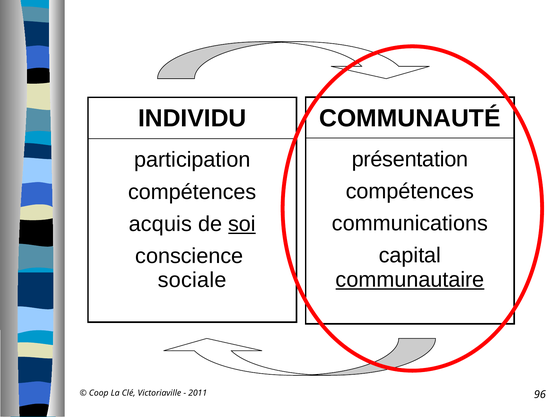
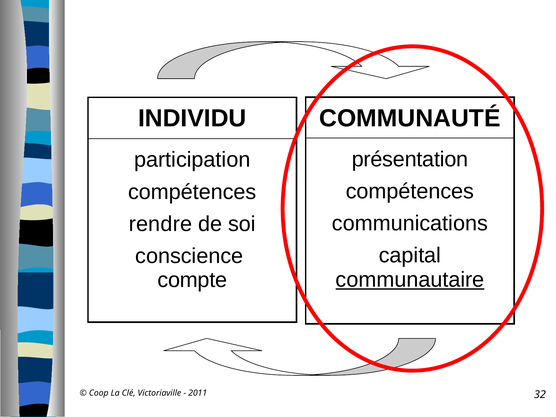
acquis: acquis -> rendre
soi underline: present -> none
sociale: sociale -> compte
96: 96 -> 32
